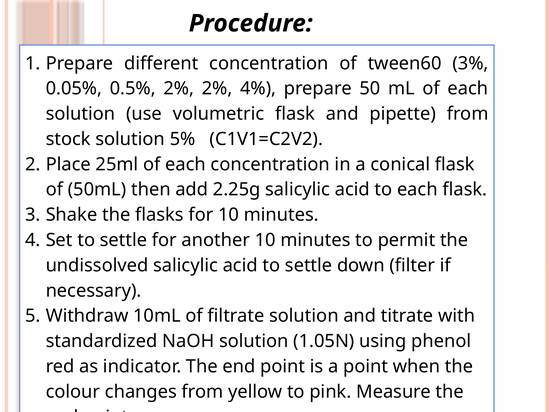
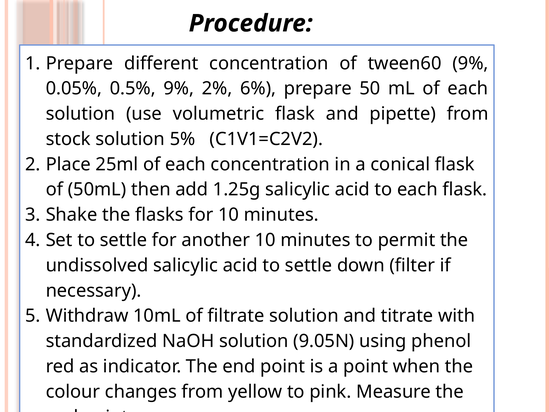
tween60 3%: 3% -> 9%
0.5% 2%: 2% -> 9%
4%: 4% -> 6%
2.25g: 2.25g -> 1.25g
1.05N: 1.05N -> 9.05N
